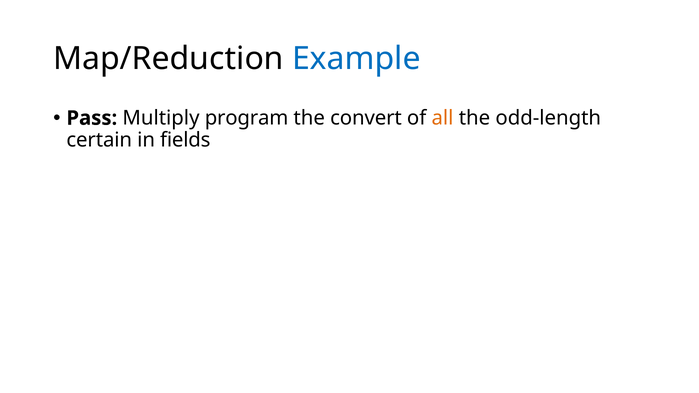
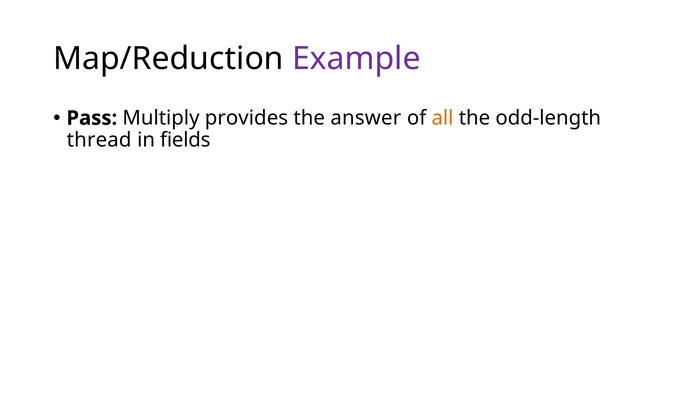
Example colour: blue -> purple
program: program -> provides
convert: convert -> answer
certain: certain -> thread
